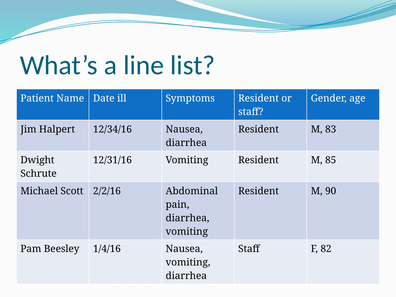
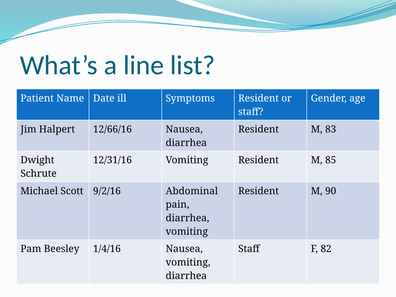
12/34/16: 12/34/16 -> 12/66/16
2/2/16: 2/2/16 -> 9/2/16
